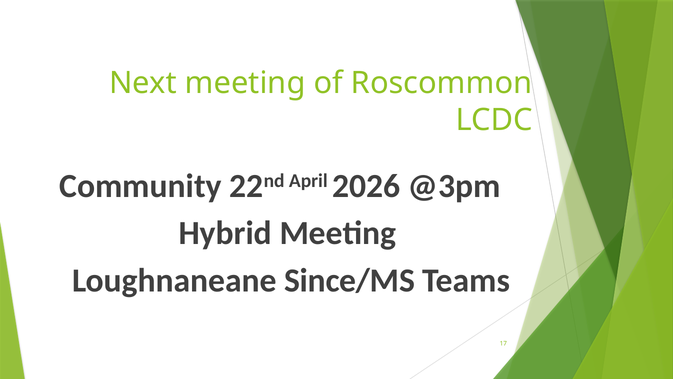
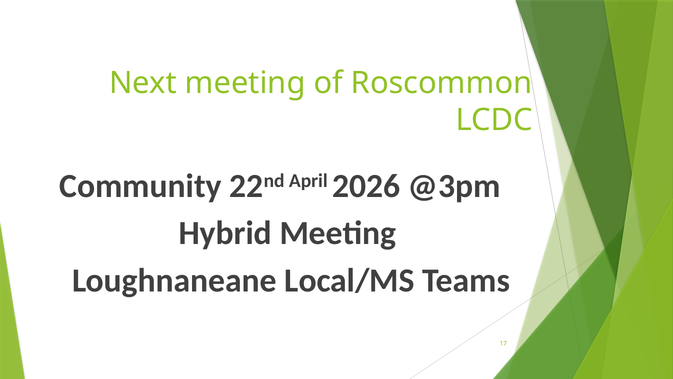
Since/MS: Since/MS -> Local/MS
